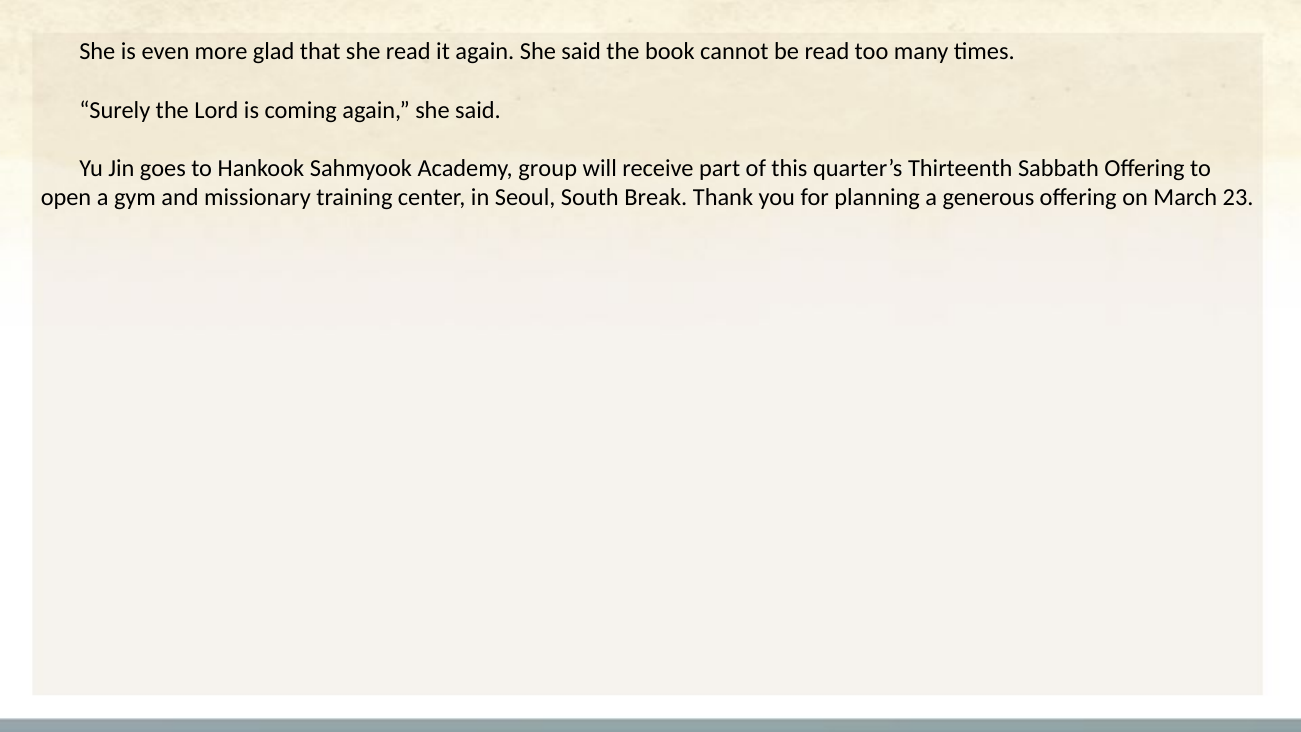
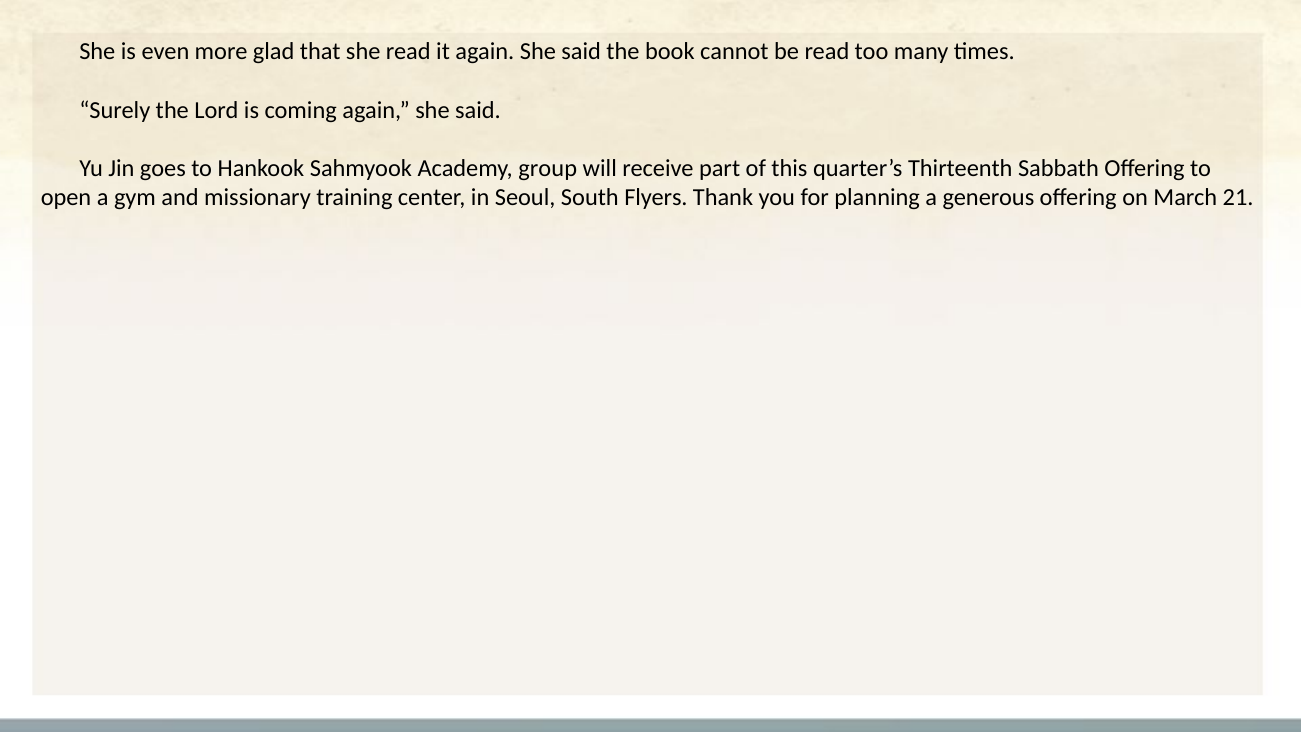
Break: Break -> Flyers
23: 23 -> 21
